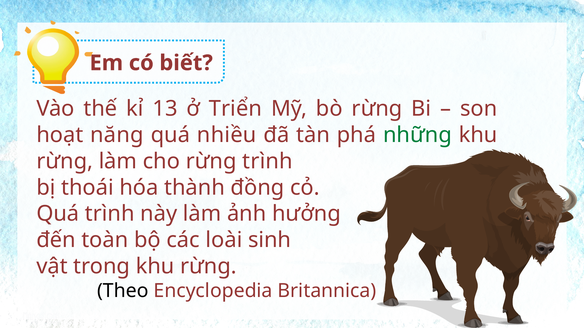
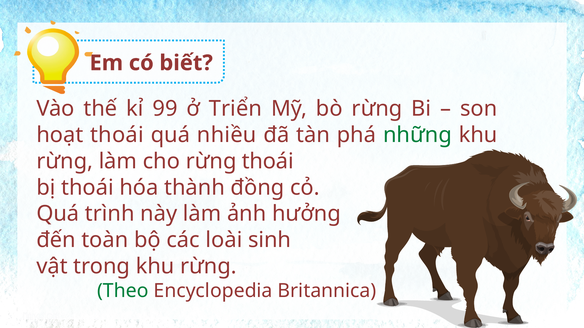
13: 13 -> 99
hoạt năng: năng -> thoái
rừng trình: trình -> thoái
Theo colour: black -> green
